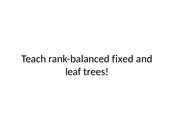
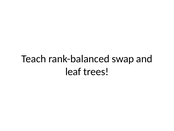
fixed: fixed -> swap
